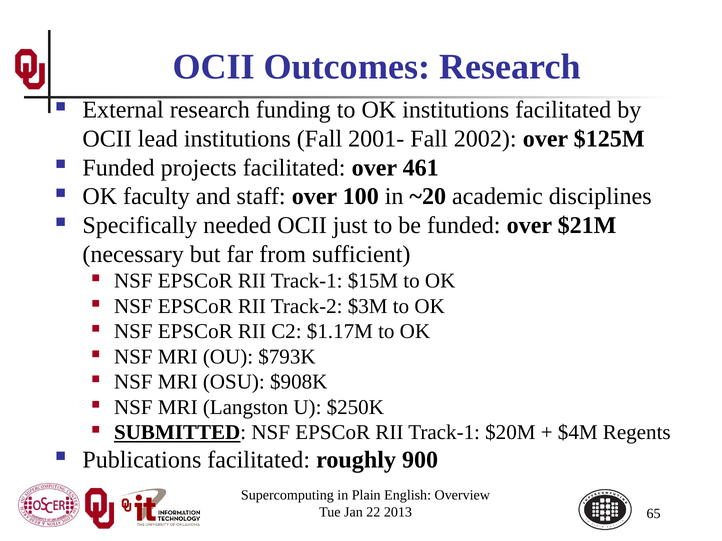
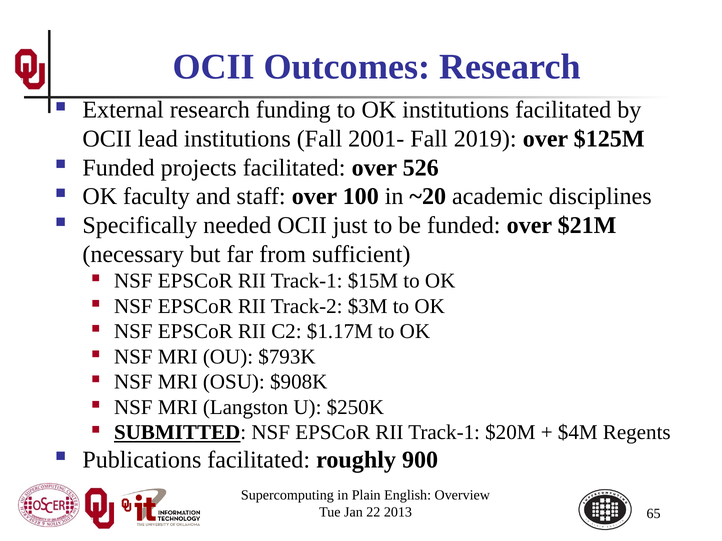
2002: 2002 -> 2019
461: 461 -> 526
